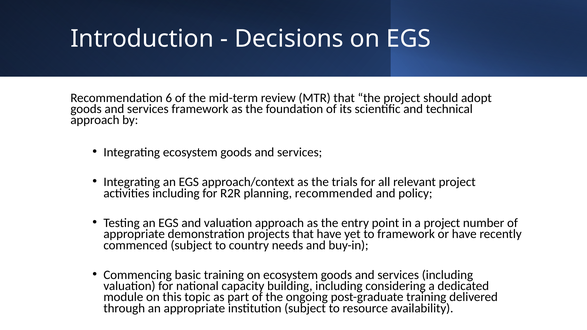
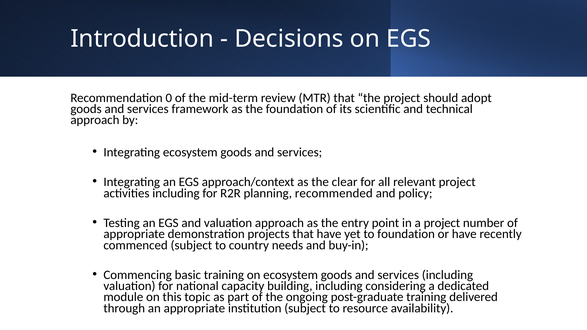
6: 6 -> 0
trials: trials -> clear
to framework: framework -> foundation
